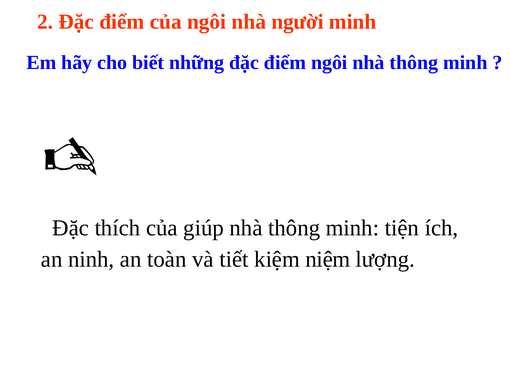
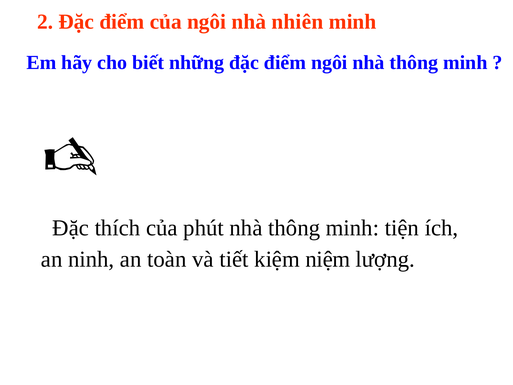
người: người -> nhiên
giúp: giúp -> phút
